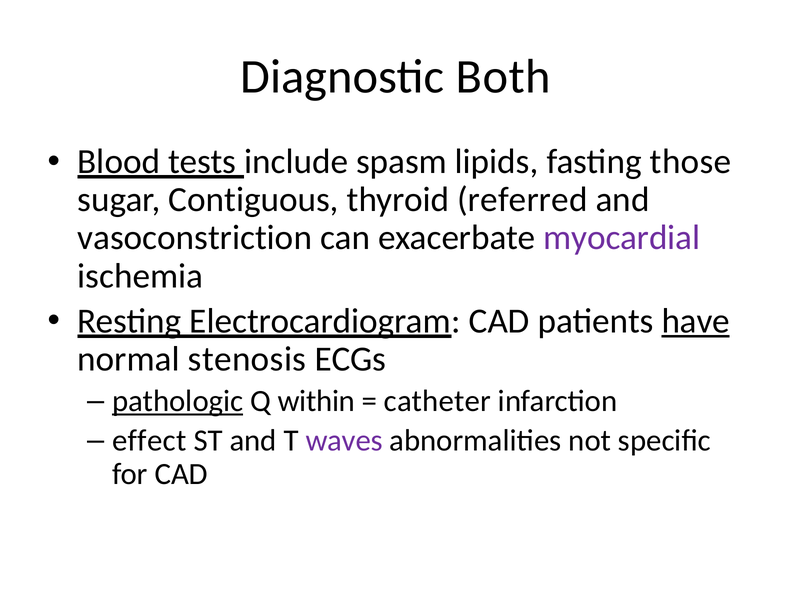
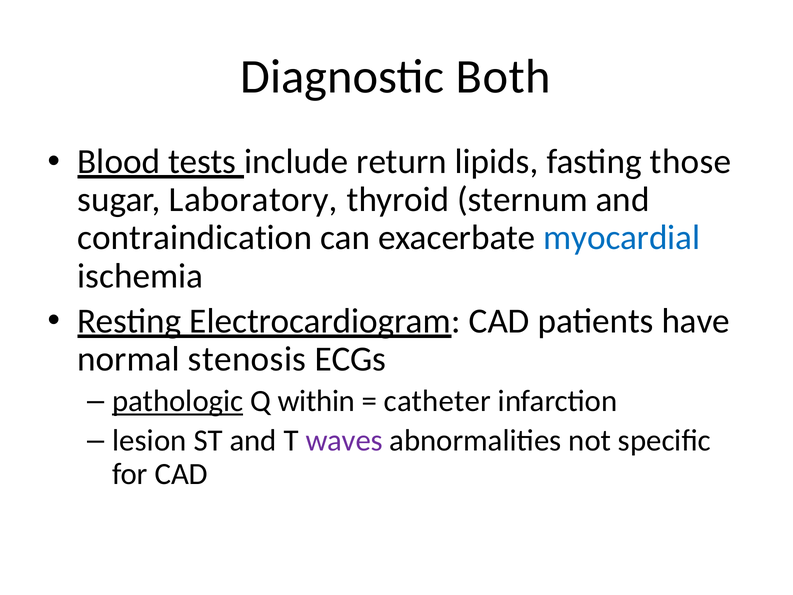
spasm: spasm -> return
Contiguous: Contiguous -> Laboratory
referred: referred -> sternum
vasoconstriction: vasoconstriction -> contraindication
myocardial colour: purple -> blue
have underline: present -> none
effect: effect -> lesion
